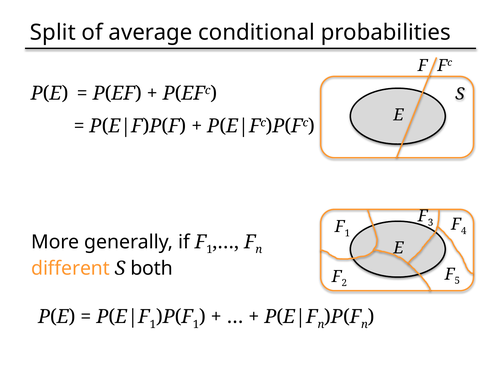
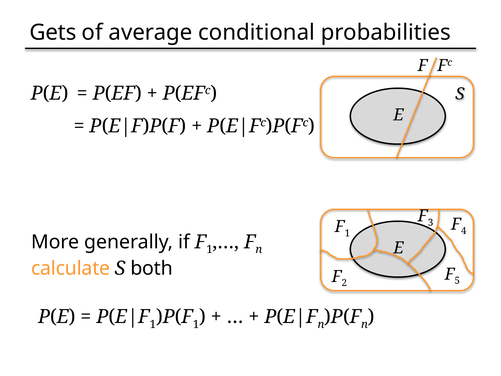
Split: Split -> Gets
different: different -> calculate
